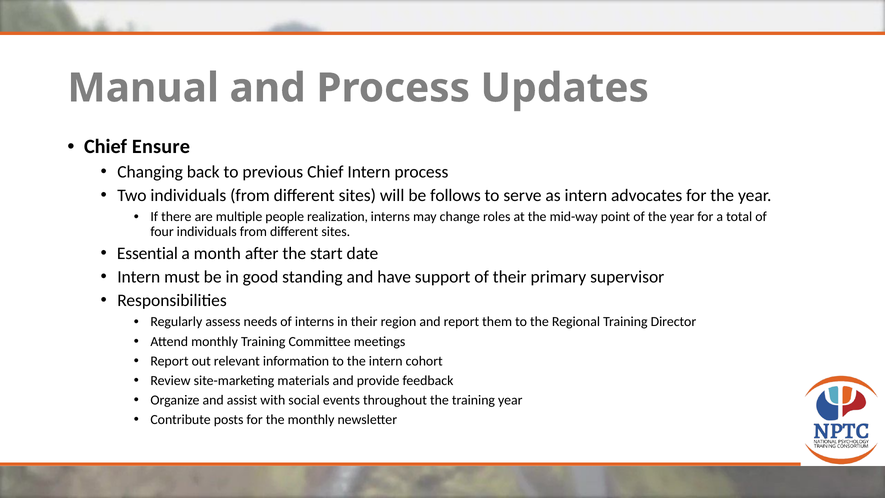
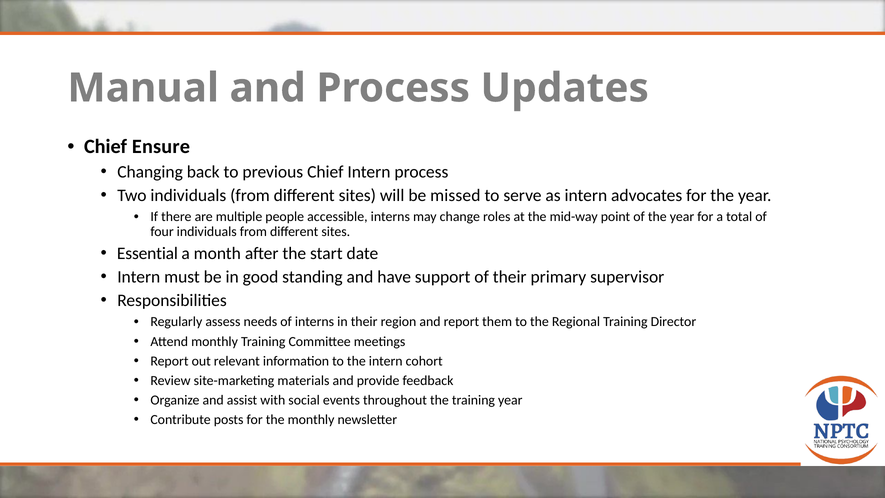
follows: follows -> missed
realization: realization -> accessible
